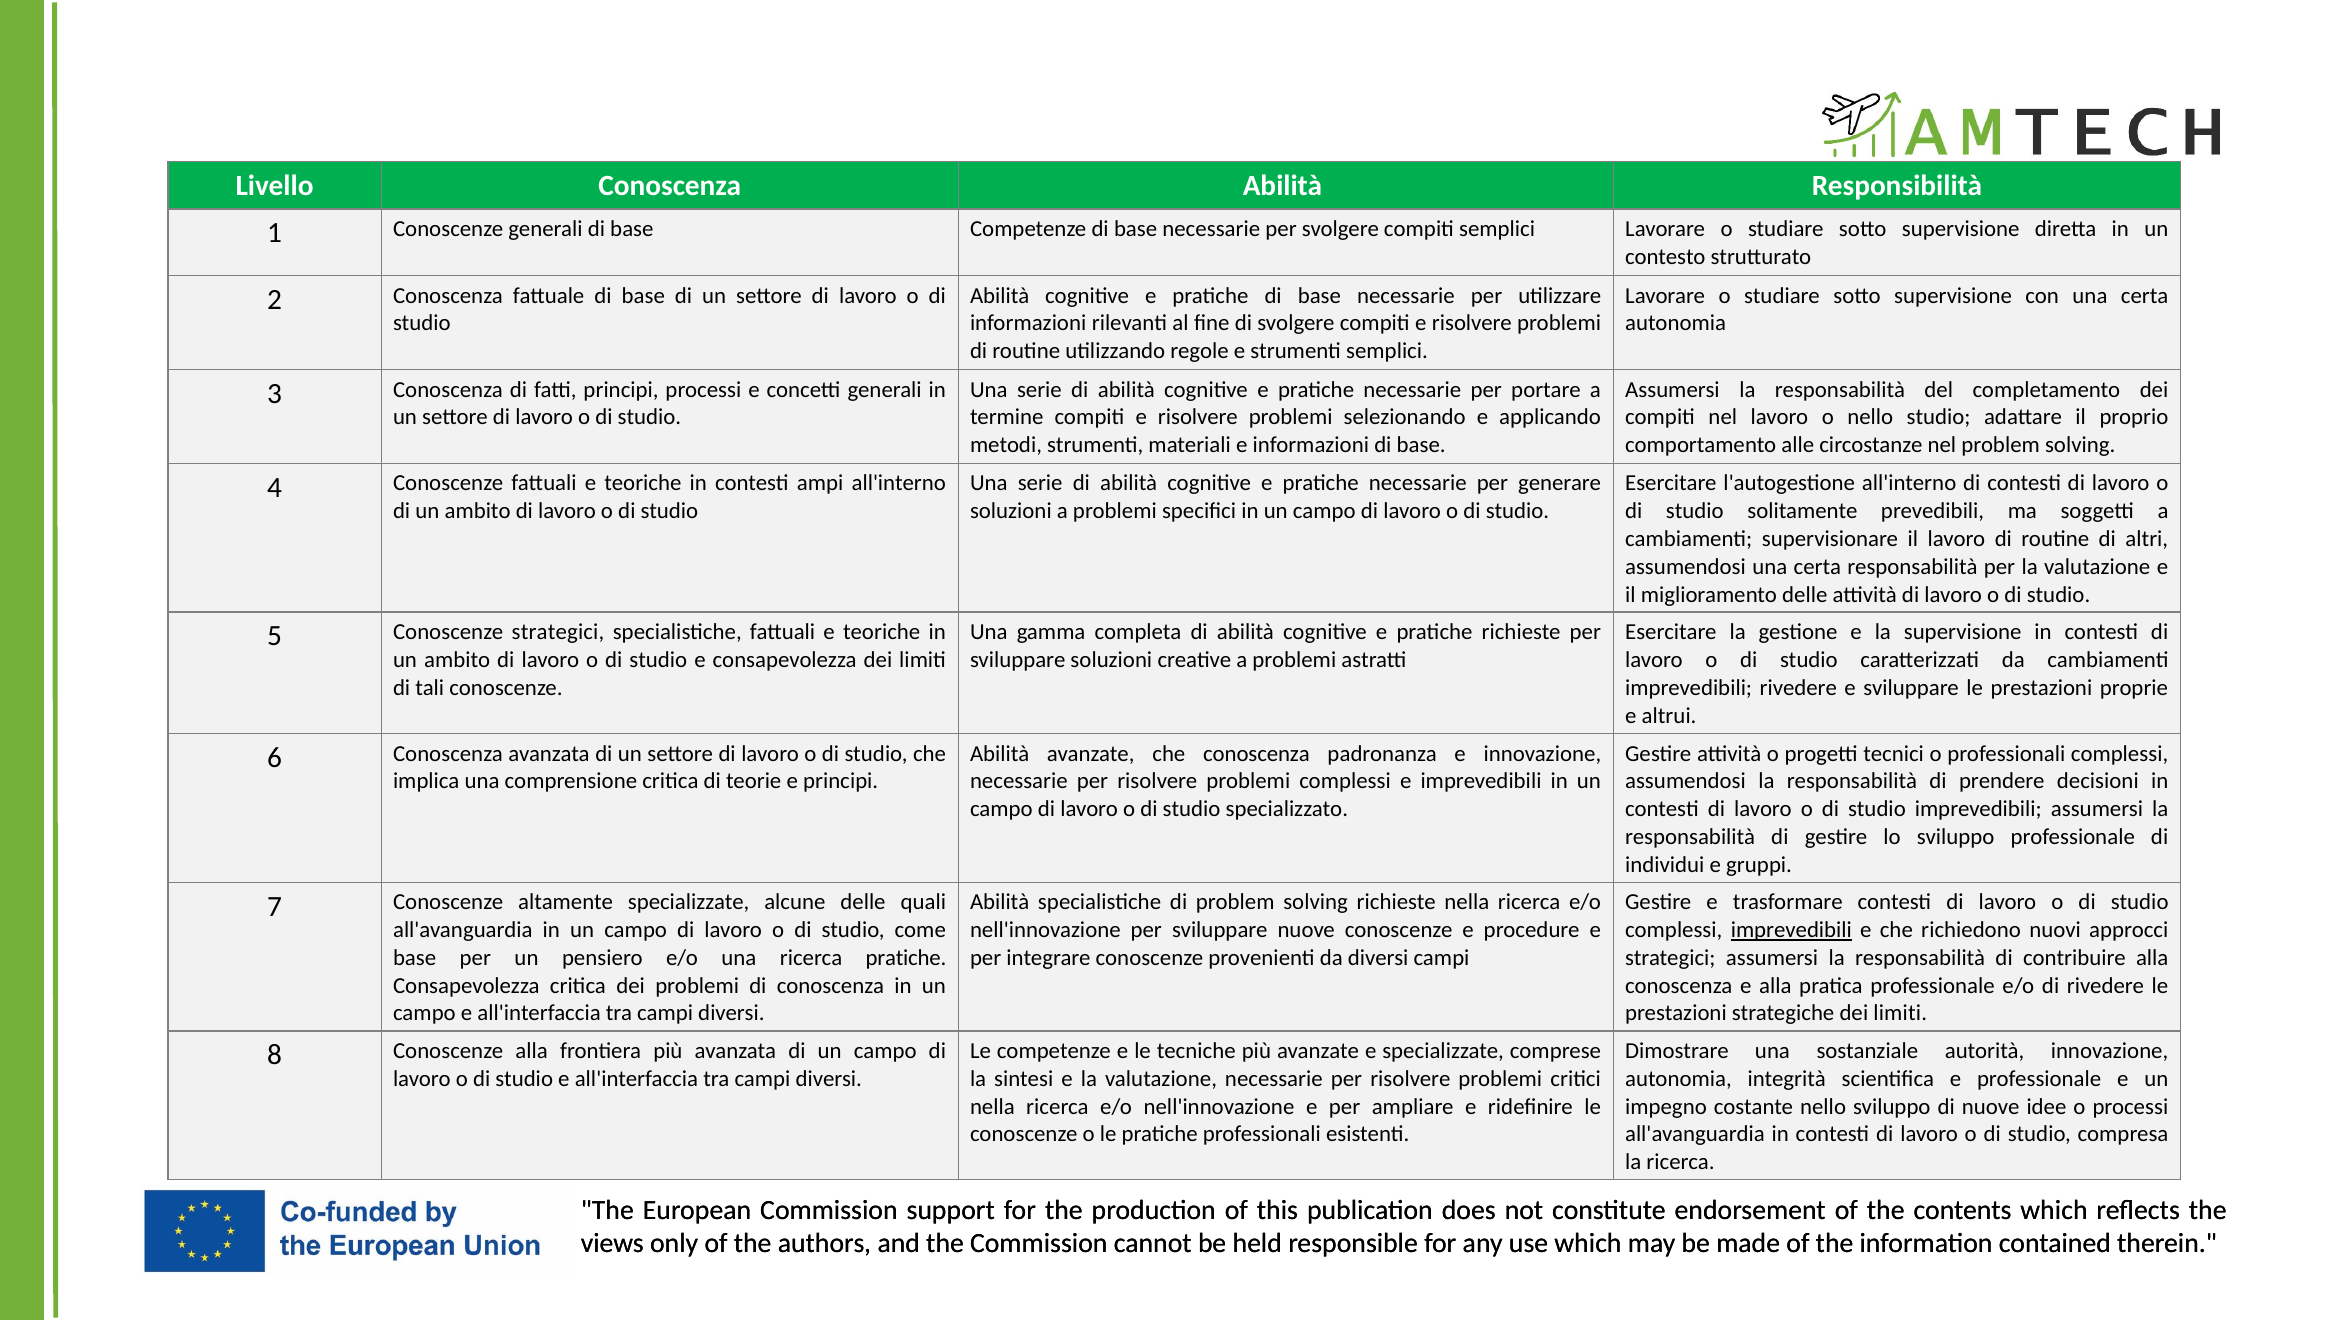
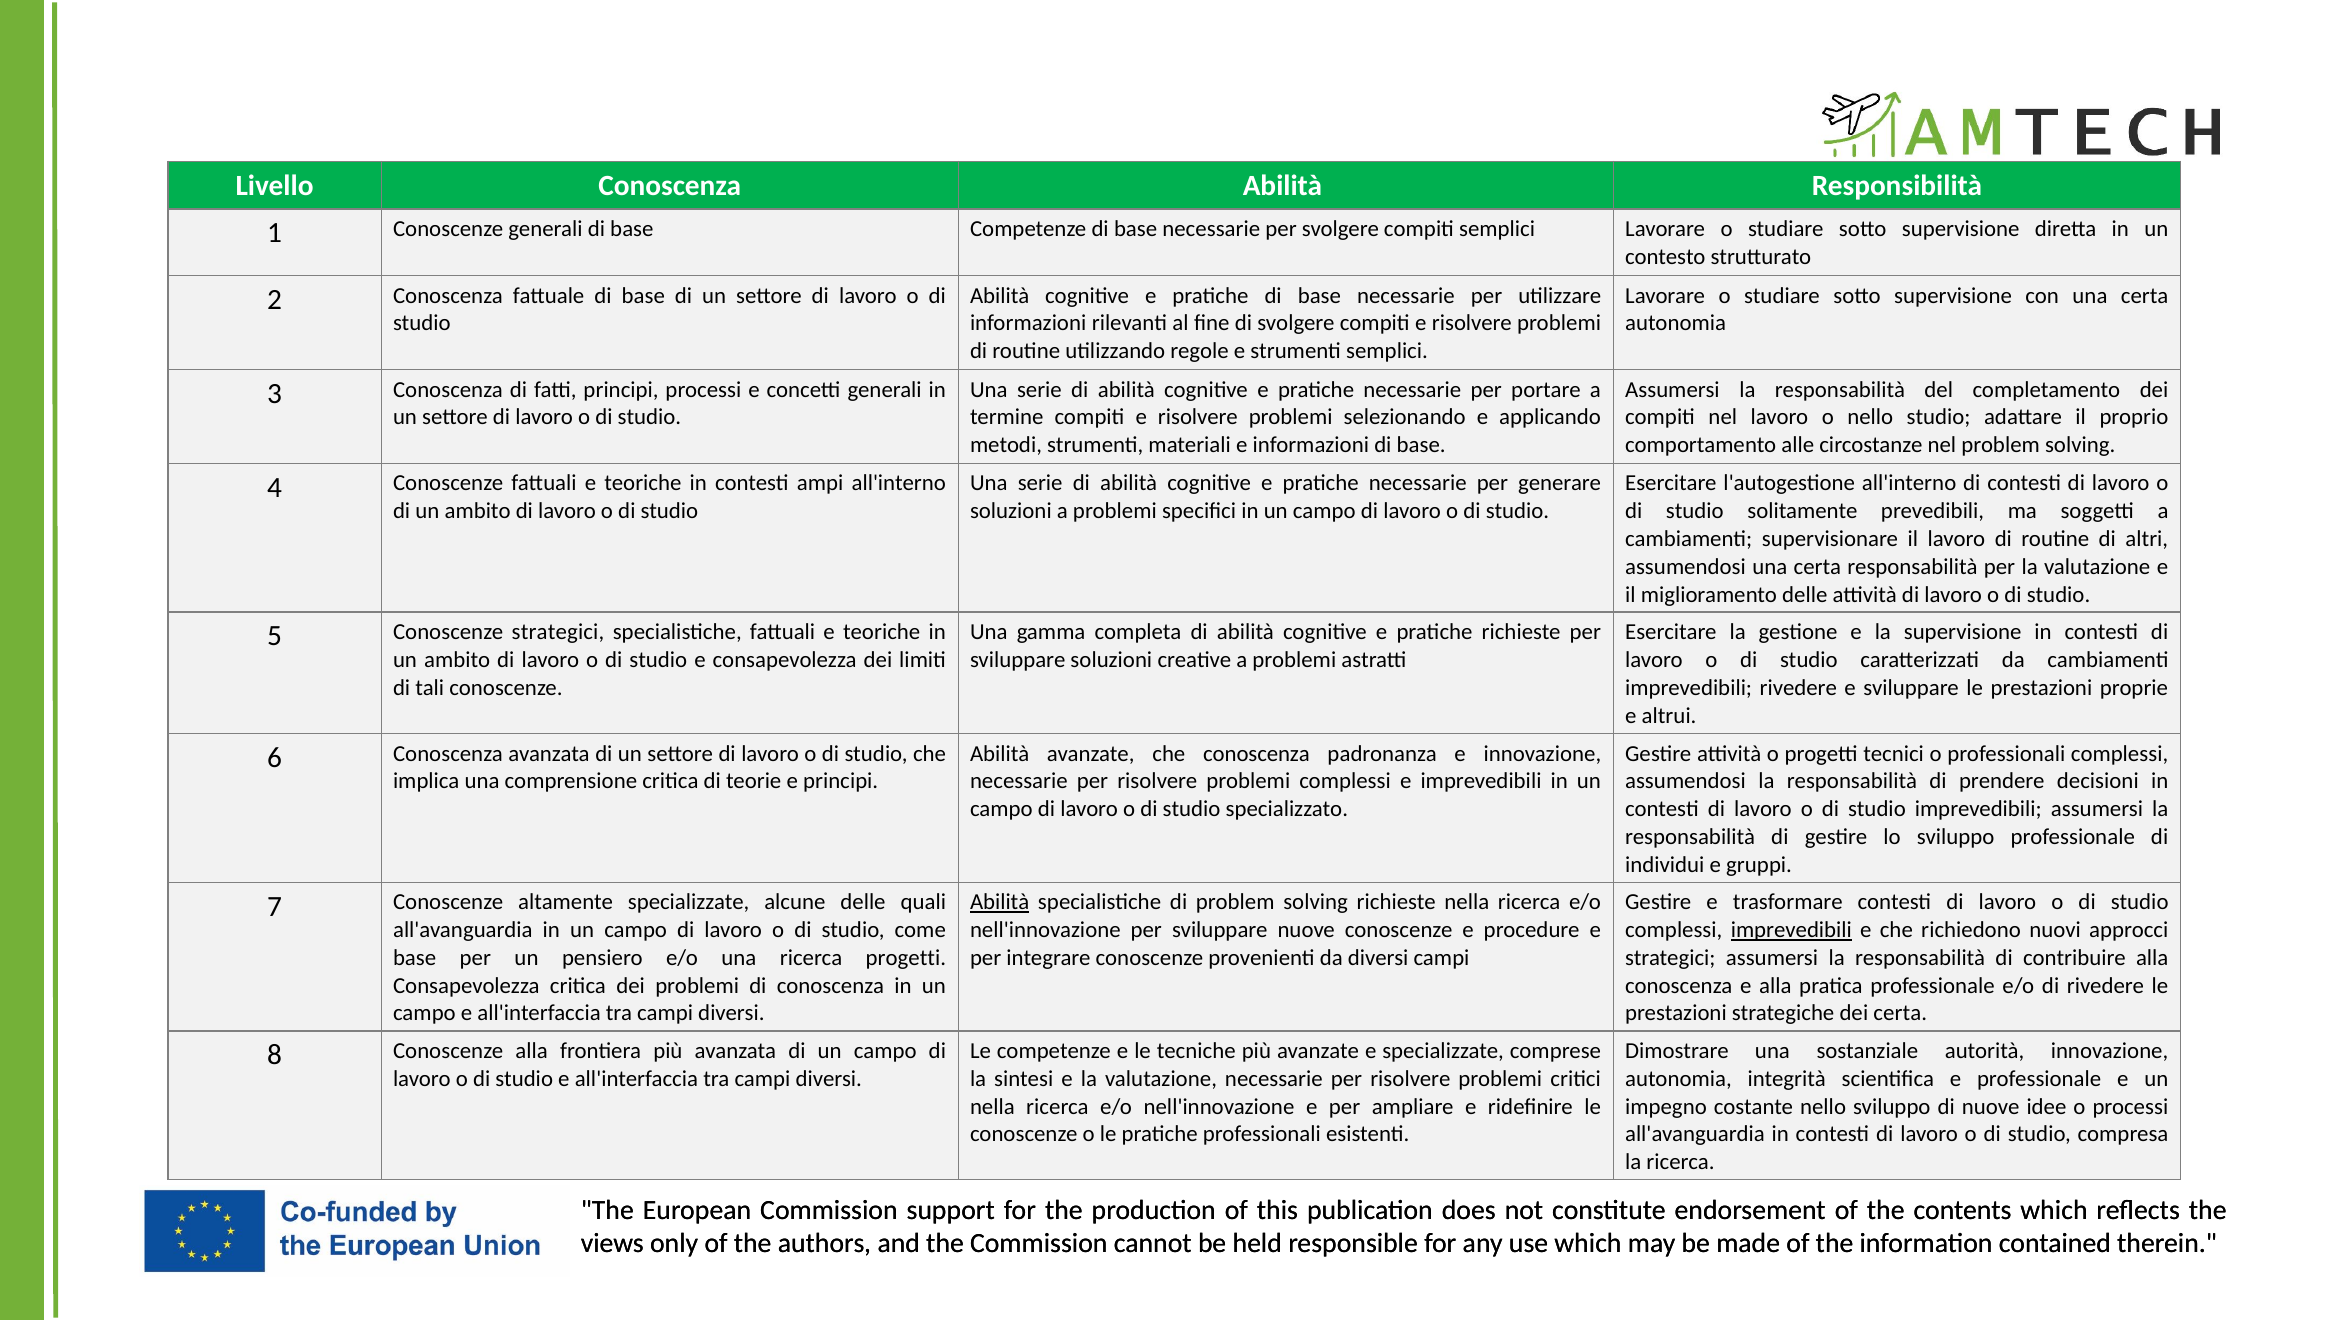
Abilità at (1000, 902) underline: none -> present
ricerca pratiche: pratiche -> progetti
strategiche dei limiti: limiti -> certa
